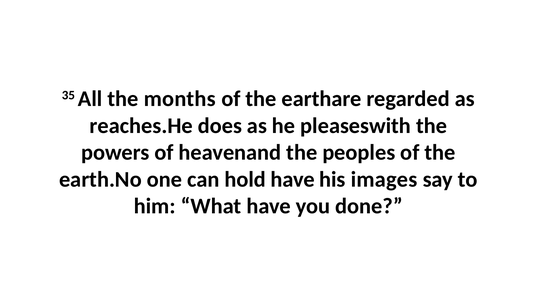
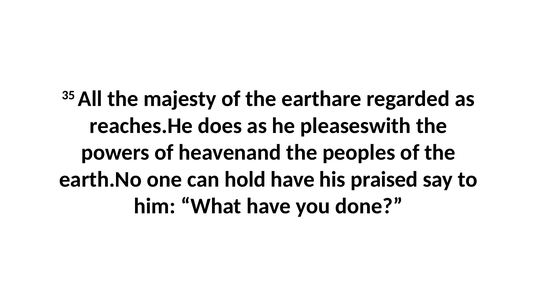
months: months -> majesty
images: images -> praised
